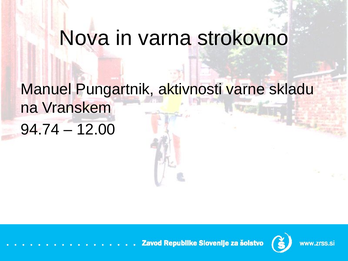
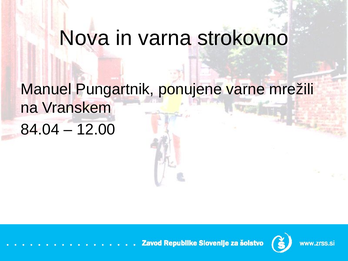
aktivnosti: aktivnosti -> ponujene
skladu: skladu -> mrežili
94.74: 94.74 -> 84.04
